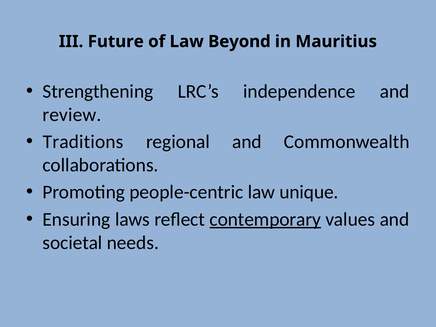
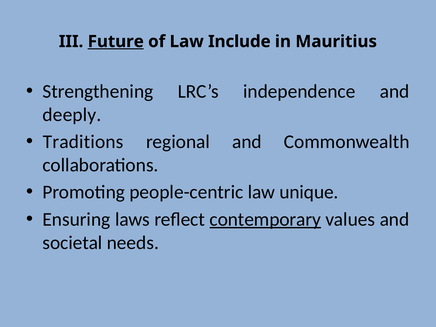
Future underline: none -> present
Beyond: Beyond -> Include
review: review -> deeply
